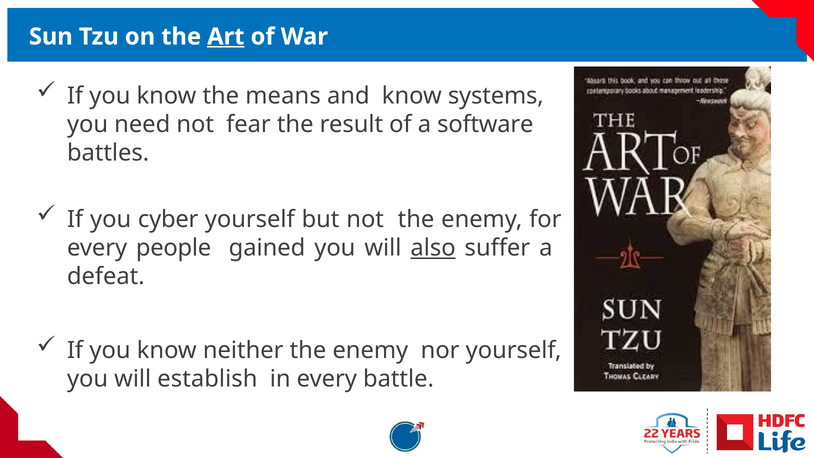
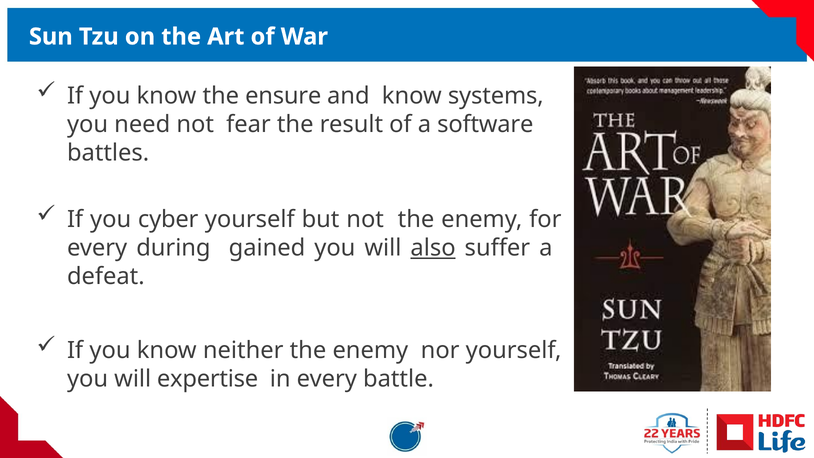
Art underline: present -> none
means: means -> ensure
people: people -> during
establish: establish -> expertise
